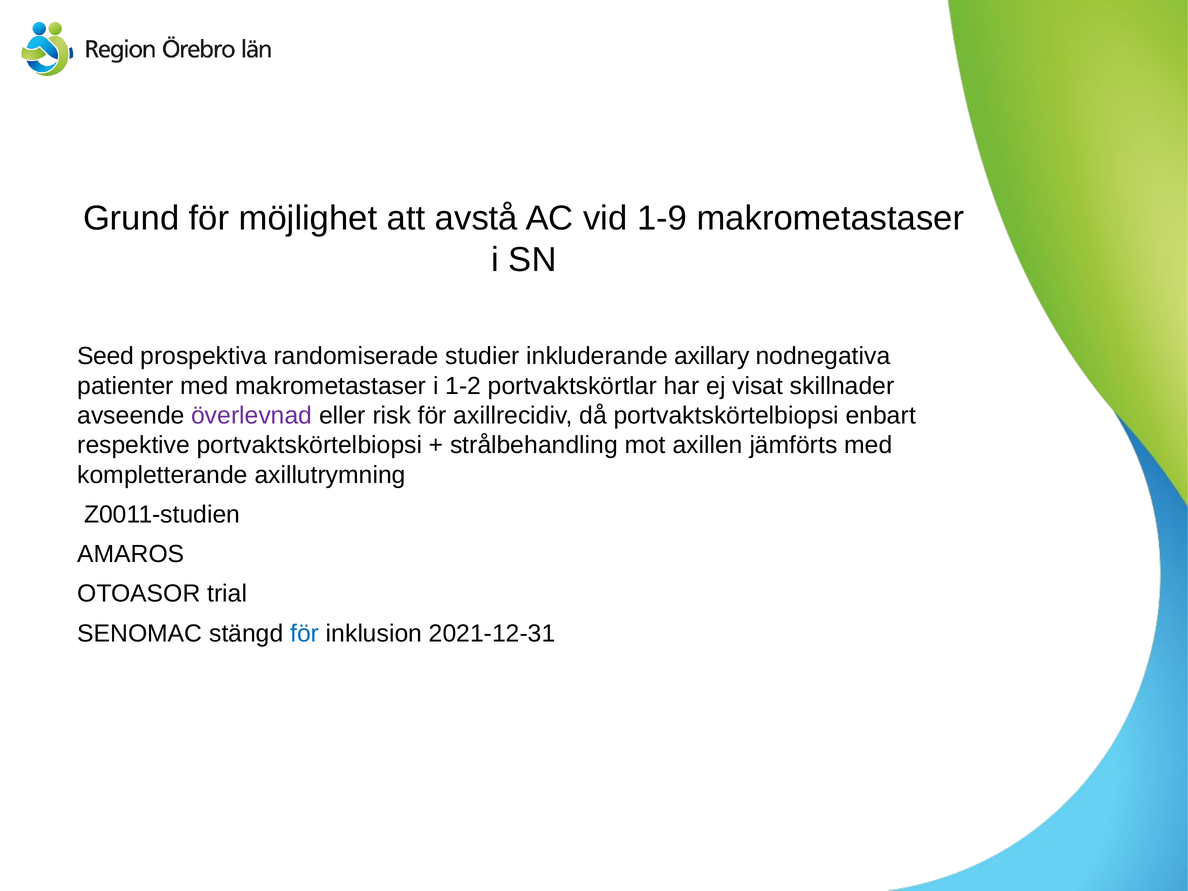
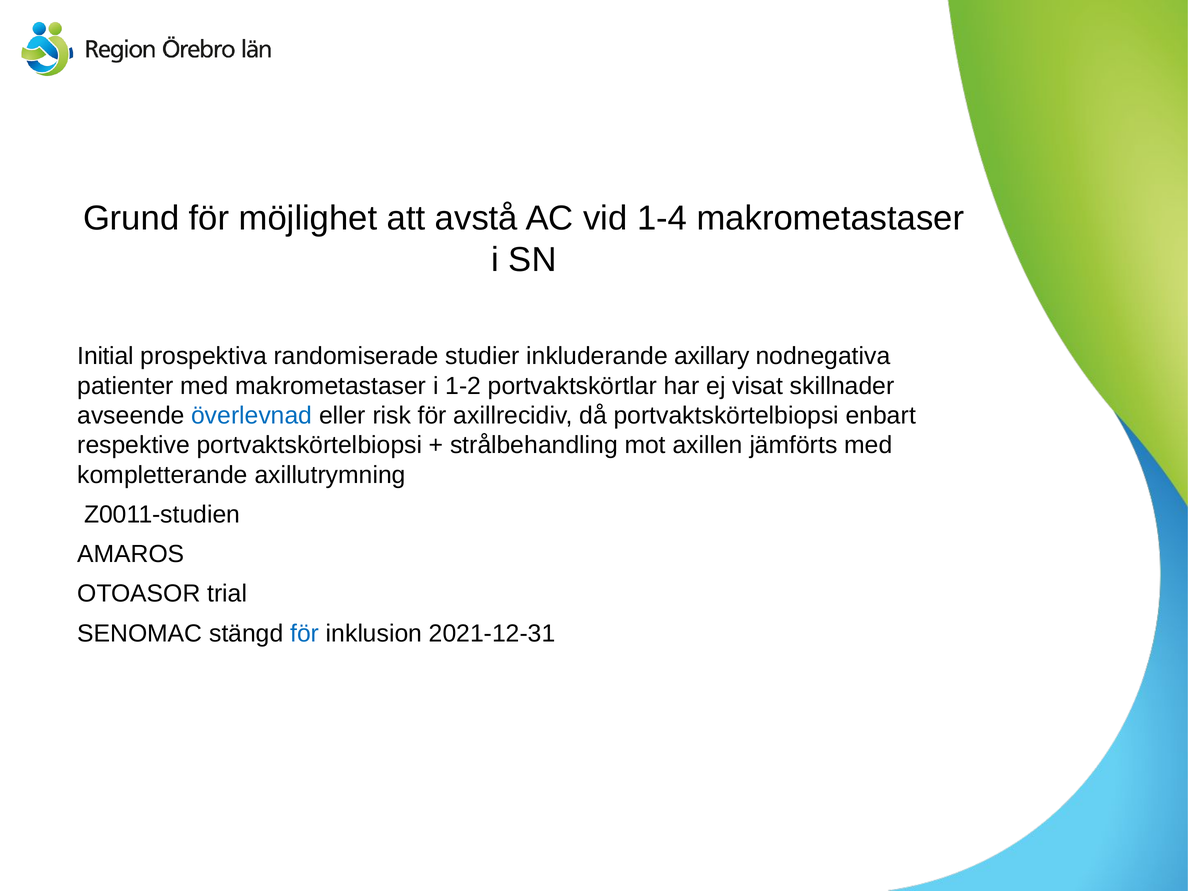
1-9: 1-9 -> 1-4
Seed: Seed -> Initial
överlevnad colour: purple -> blue
